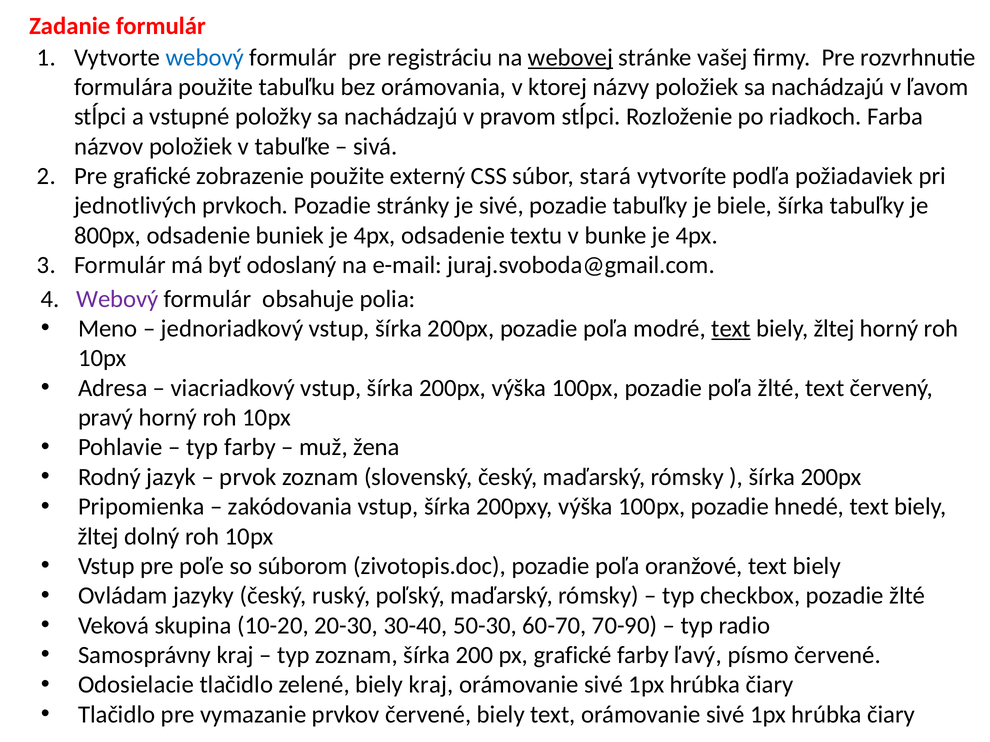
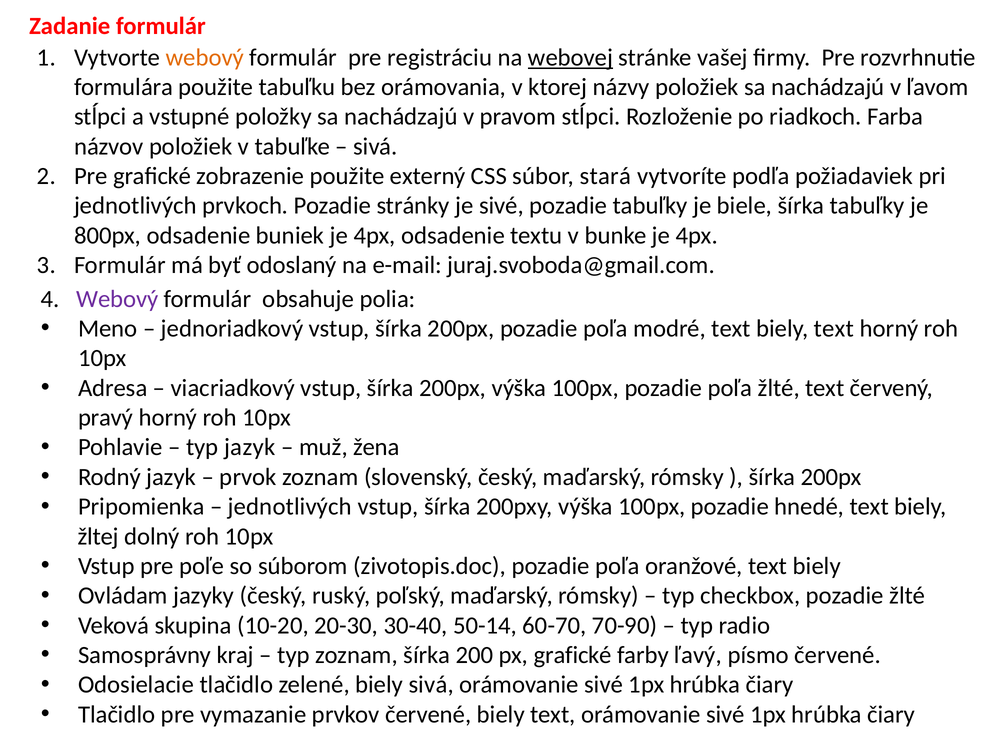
webový at (205, 57) colour: blue -> orange
text at (731, 329) underline: present -> none
žltej at (834, 329): žltej -> text
typ farby: farby -> jazyk
zakódovania at (290, 507): zakódovania -> jednotlivých
50-30: 50-30 -> 50-14
biely kraj: kraj -> sivá
